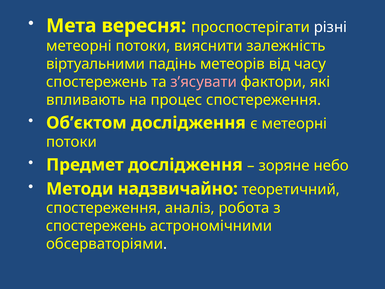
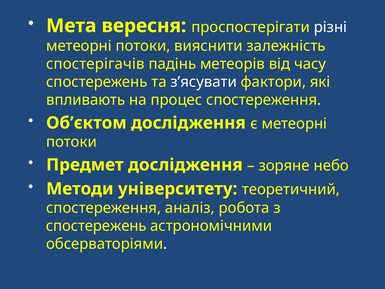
віртуальними: віртуальними -> спостерігачів
з’ясувати colour: pink -> white
надзвичайно: надзвичайно -> університету
